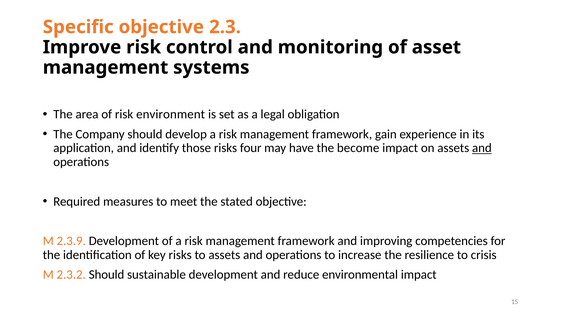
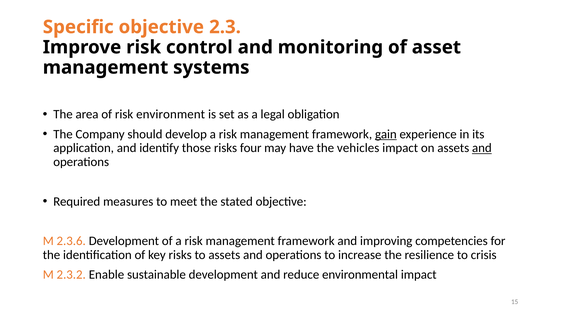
gain underline: none -> present
become: become -> vehicles
2.3.9: 2.3.9 -> 2.3.6
2.3.2 Should: Should -> Enable
